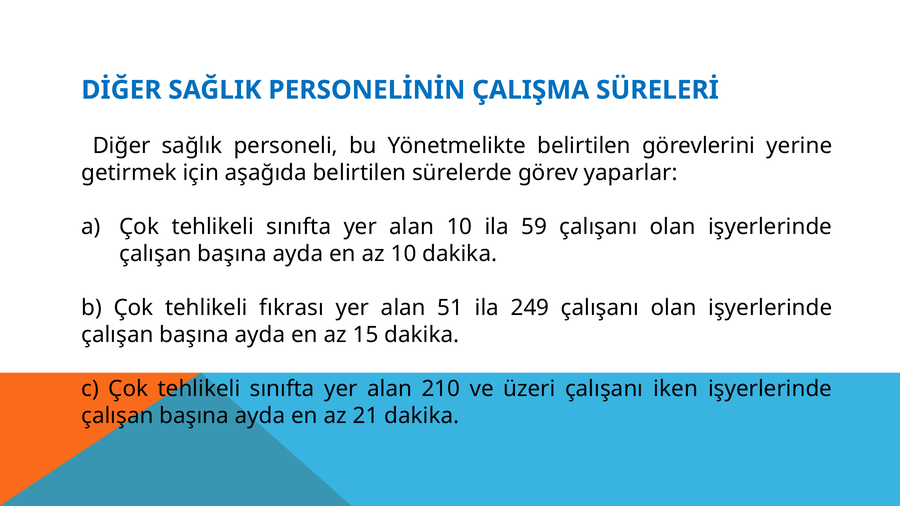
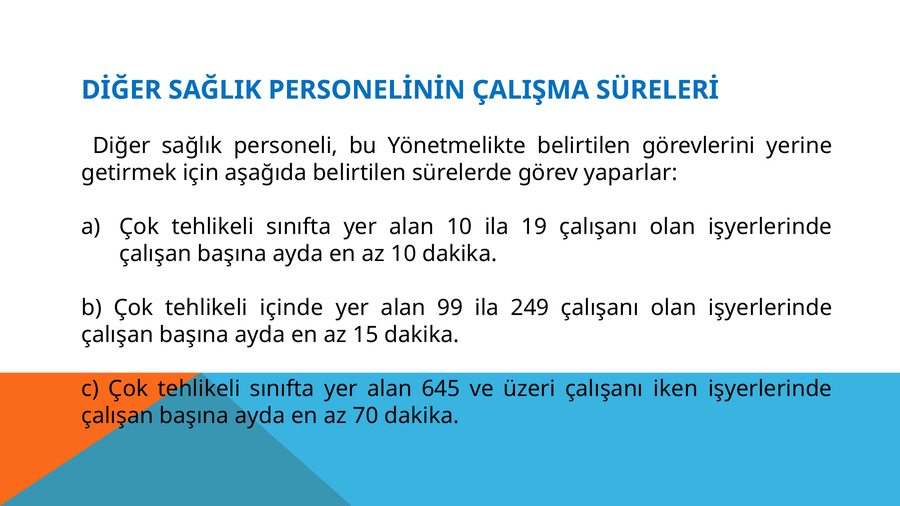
59: 59 -> 19
fıkrası: fıkrası -> içinde
51: 51 -> 99
210: 210 -> 645
21: 21 -> 70
